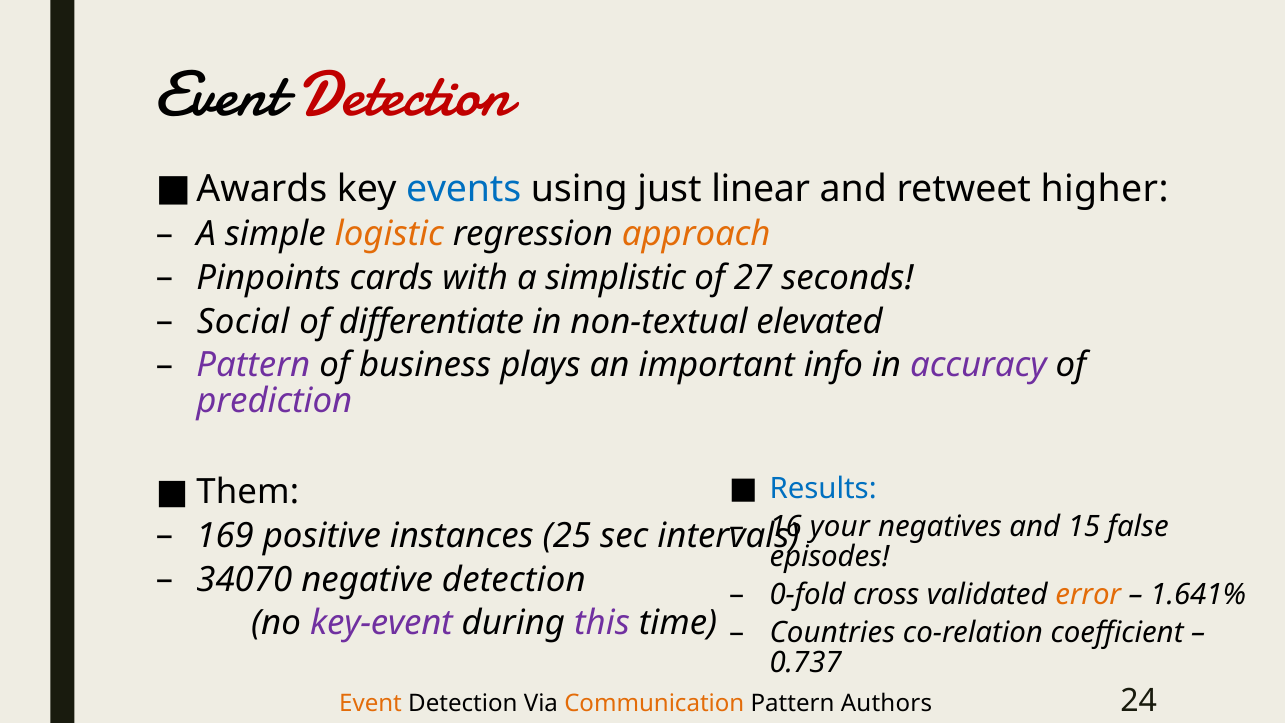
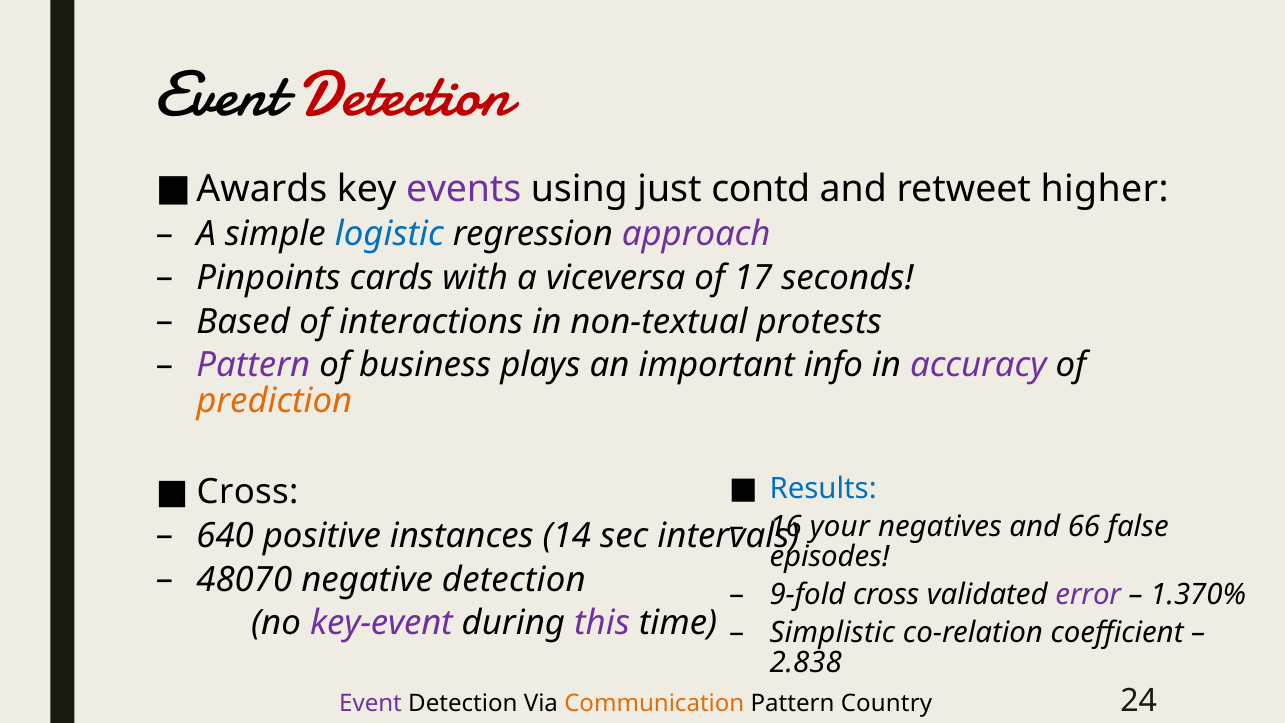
events colour: blue -> purple
linear: linear -> contd
logistic colour: orange -> blue
approach colour: orange -> purple
simplistic: simplistic -> viceversa
27: 27 -> 17
Social: Social -> Based
differentiate: differentiate -> interactions
elevated: elevated -> protests
prediction colour: purple -> orange
Them at (248, 492): Them -> Cross
15: 15 -> 66
169: 169 -> 640
25: 25 -> 14
34070: 34070 -> 48070
0-fold: 0-fold -> 9-fold
error colour: orange -> purple
1.641%: 1.641% -> 1.370%
Countries: Countries -> Simplistic
0.737: 0.737 -> 2.838
Event at (371, 703) colour: orange -> purple
Authors: Authors -> Country
